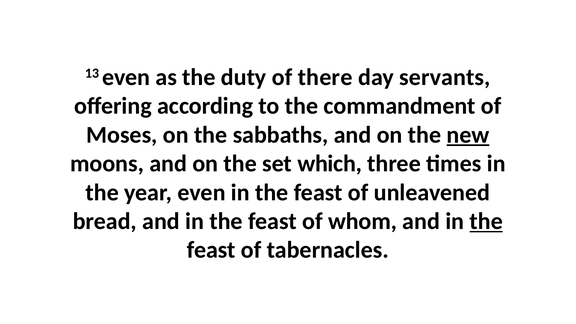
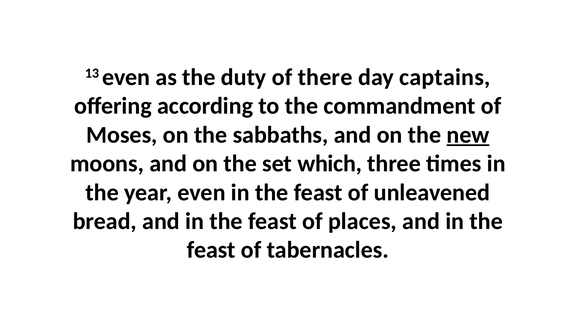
servants: servants -> captains
whom: whom -> places
the at (486, 221) underline: present -> none
